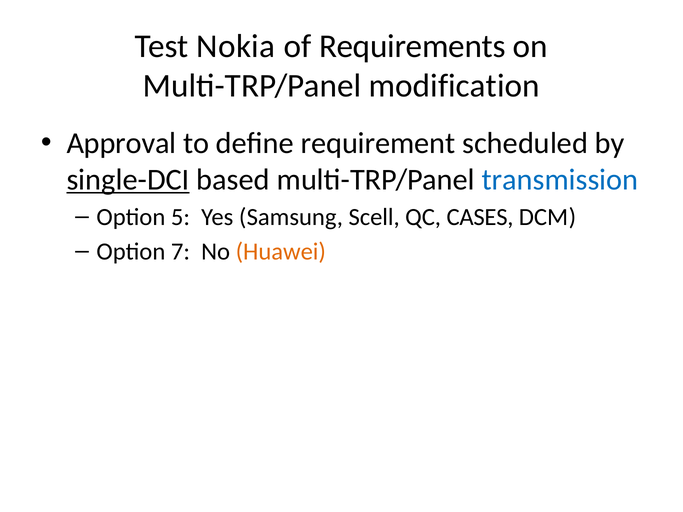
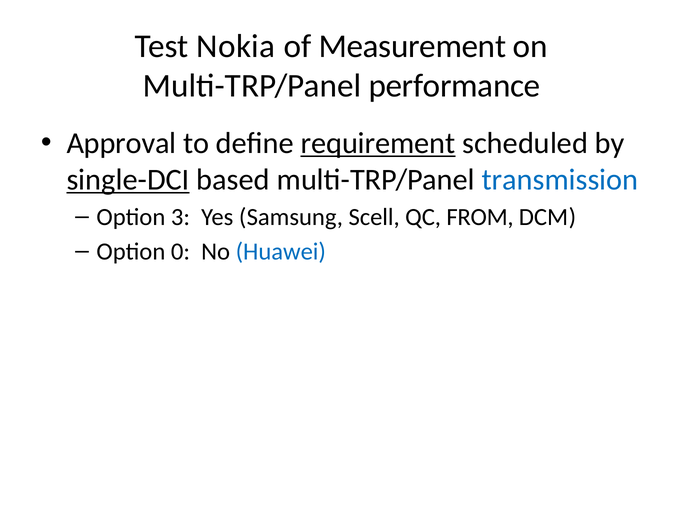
Requirements: Requirements -> Measurement
modification: modification -> performance
requirement underline: none -> present
5: 5 -> 3
CASES: CASES -> FROM
7: 7 -> 0
Huawei colour: orange -> blue
